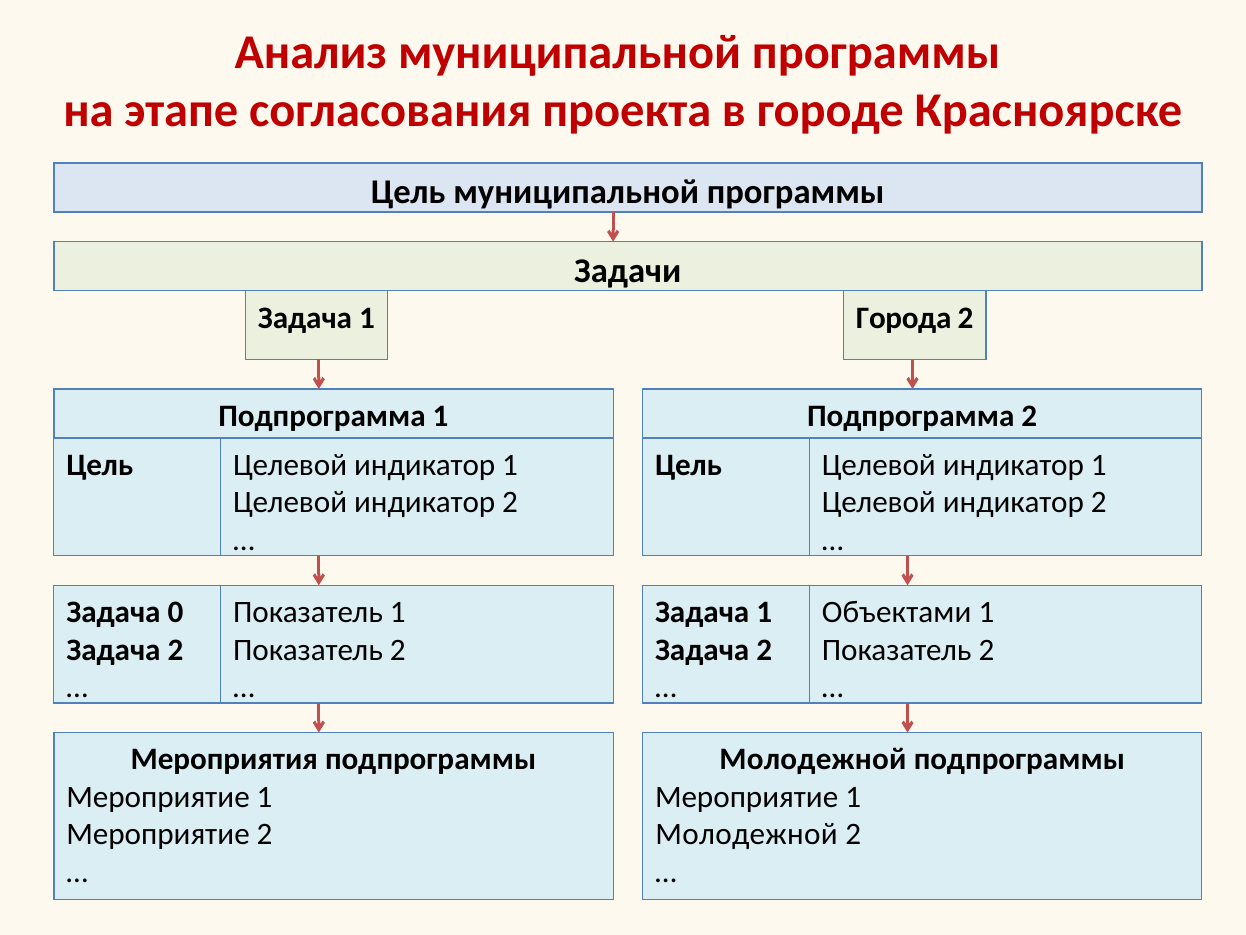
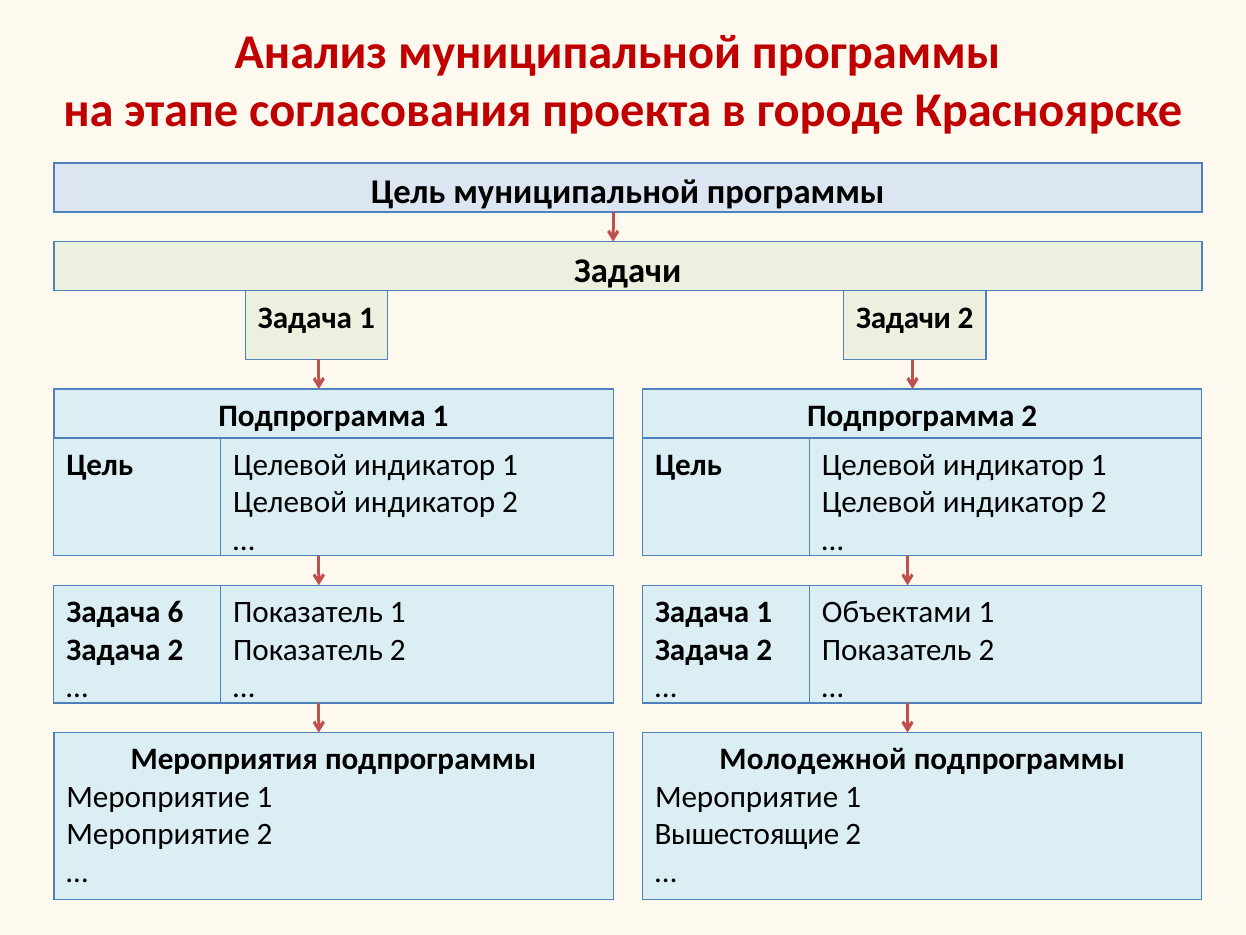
Города at (904, 318): Города -> Задачи
0: 0 -> 6
Молодежной at (747, 834): Молодежной -> Вышестоящие
